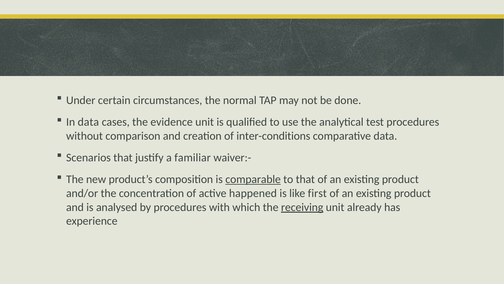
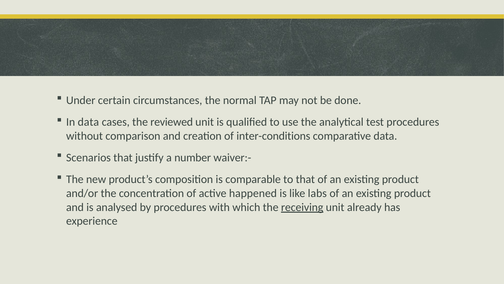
evidence: evidence -> reviewed
familiar: familiar -> number
comparable underline: present -> none
first: first -> labs
